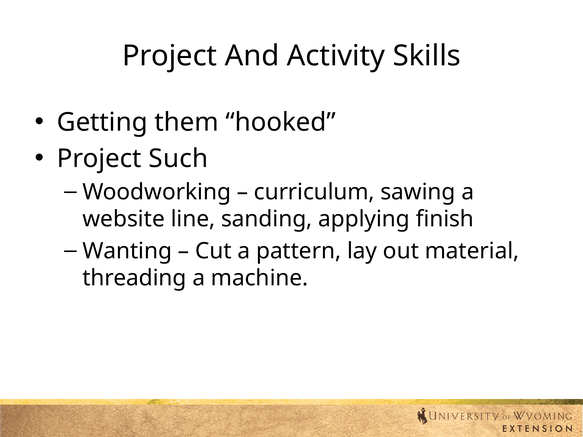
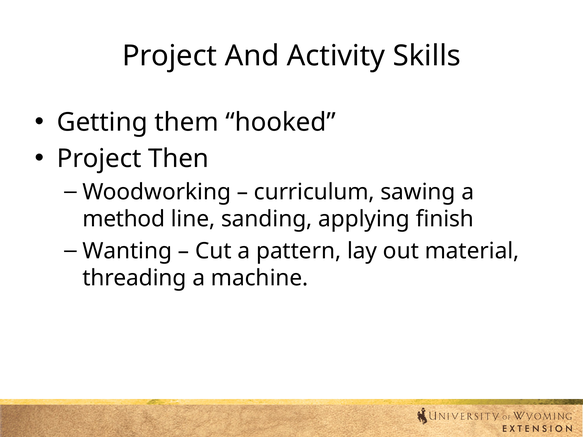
Such: Such -> Then
website: website -> method
